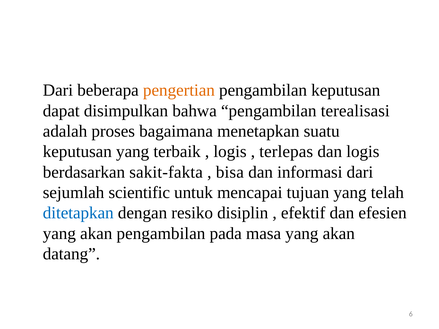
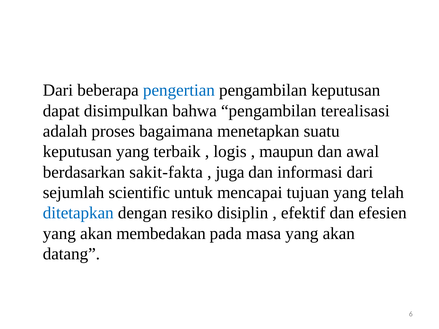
pengertian colour: orange -> blue
terlepas: terlepas -> maupun
dan logis: logis -> awal
bisa: bisa -> juga
akan pengambilan: pengambilan -> membedakan
